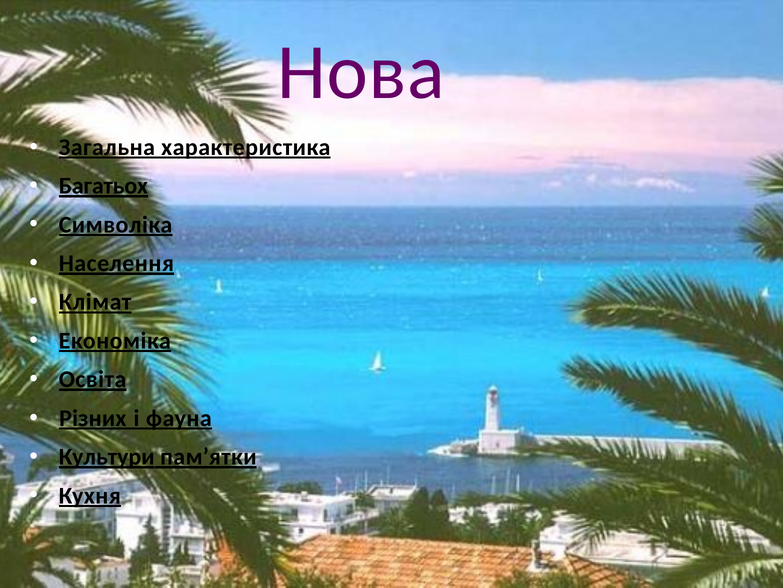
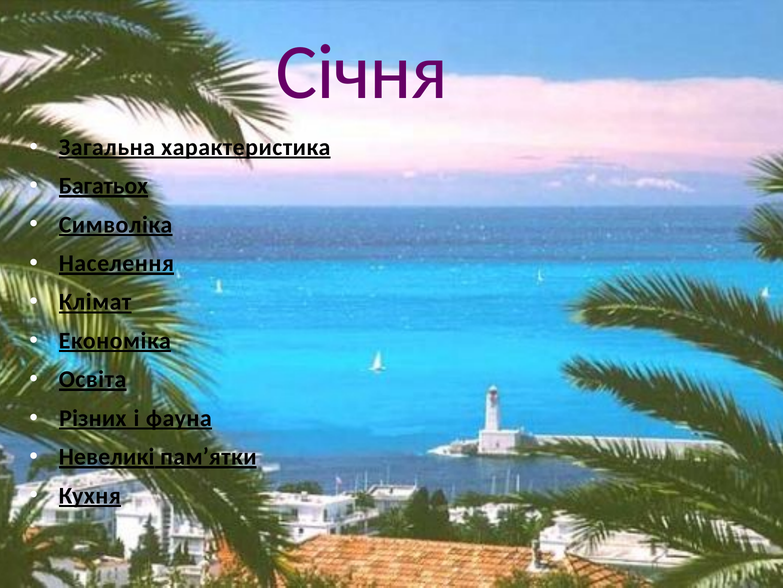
Нова: Нова -> Січня
Культури: Культури -> Невеликі
